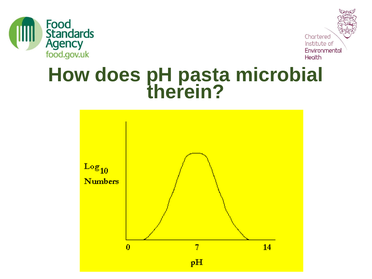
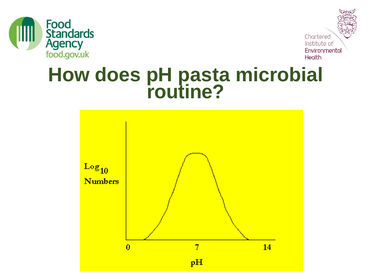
therein: therein -> routine
